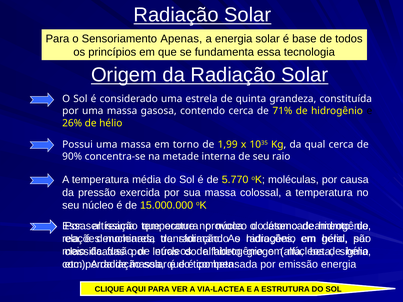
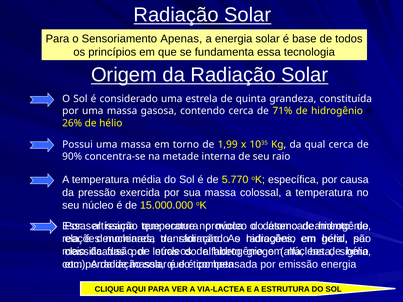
moléculas: moléculas -> específica
